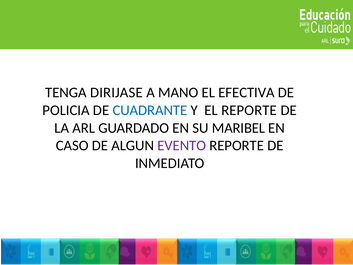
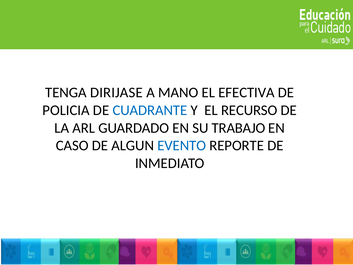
EL REPORTE: REPORTE -> RECURSO
MARIBEL: MARIBEL -> TRABAJO
EVENTO colour: purple -> blue
